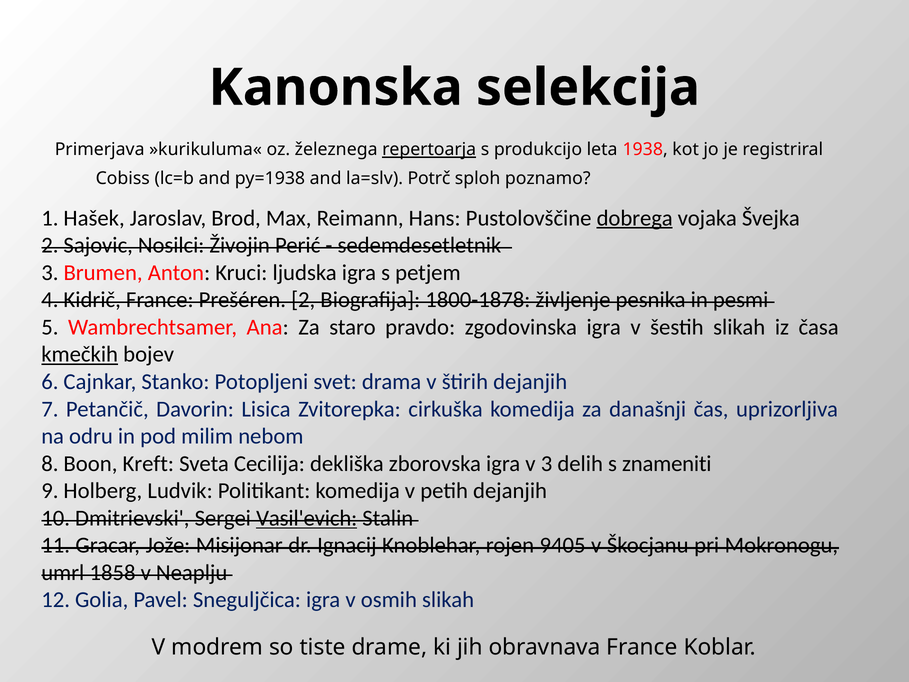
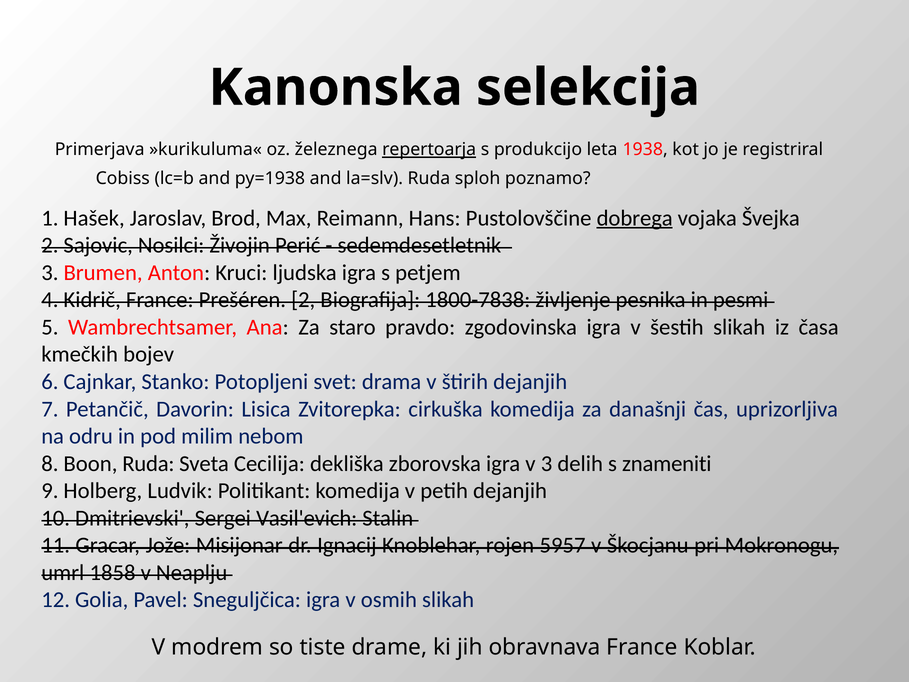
la=slv Potrč: Potrč -> Ruda
1800-1878: 1800-1878 -> 1800-7838
kmečkih underline: present -> none
Boon Kreft: Kreft -> Ruda
Vasil'evich underline: present -> none
9405: 9405 -> 5957
